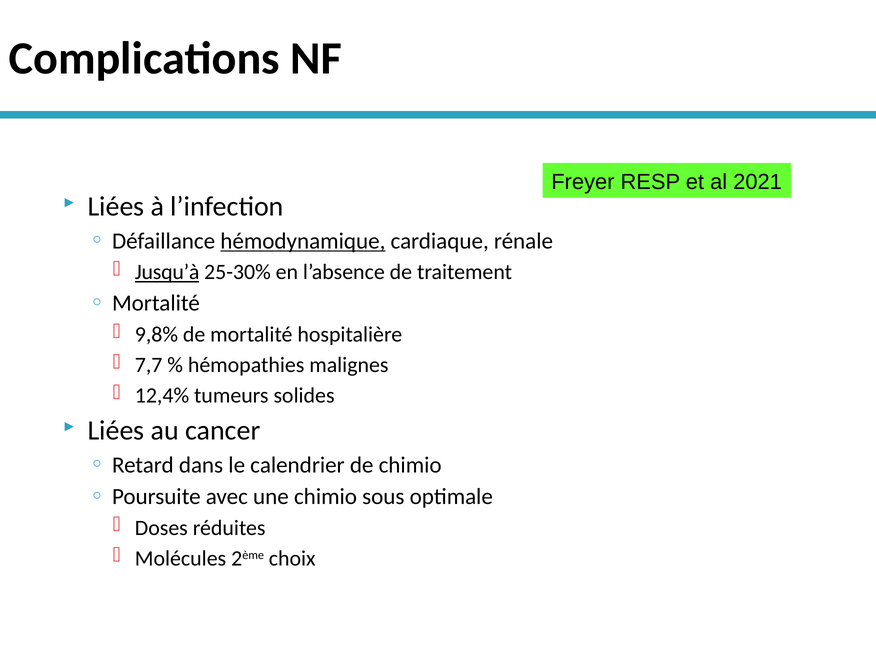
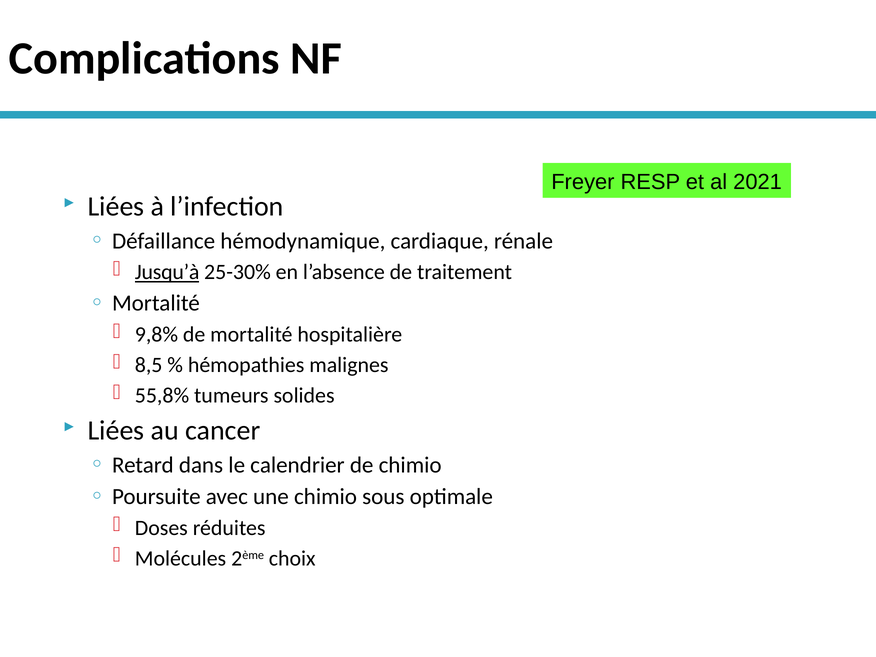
hémodynamique underline: present -> none
7,7: 7,7 -> 8,5
12,4%: 12,4% -> 55,8%
